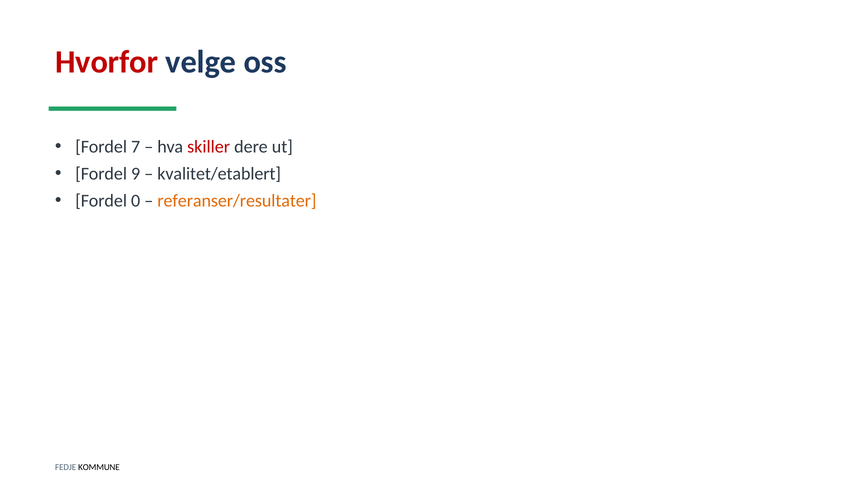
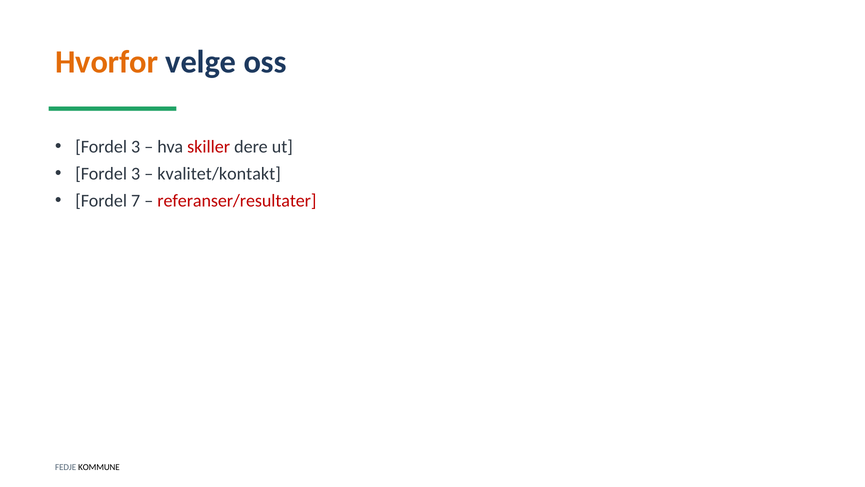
Hvorfor colour: red -> orange
7 at (136, 147): 7 -> 3
9 at (136, 174): 9 -> 3
kvalitet/etablert: kvalitet/etablert -> kvalitet/kontakt
0: 0 -> 7
referanser/resultater colour: orange -> red
